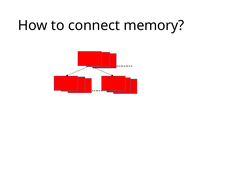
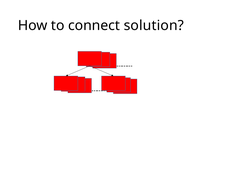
memory: memory -> solution
